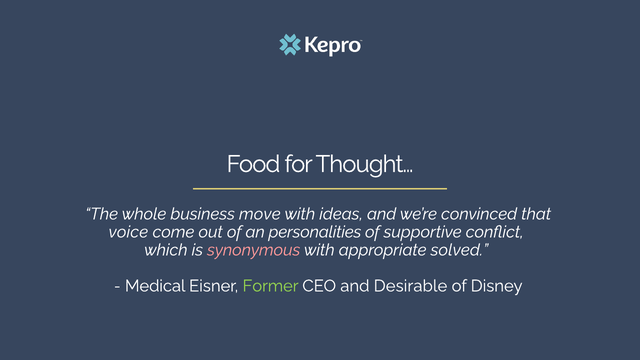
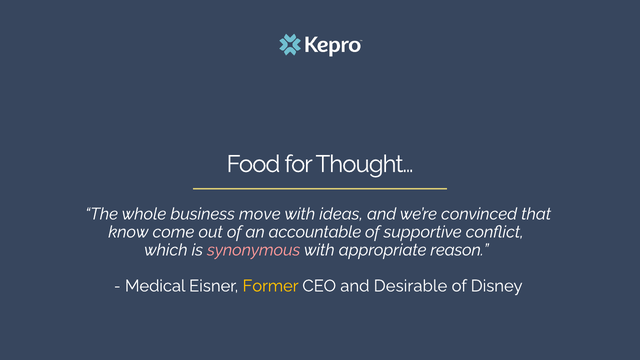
voice: voice -> know
personalities: personalities -> accountable
solved: solved -> reason
Former colour: light green -> yellow
